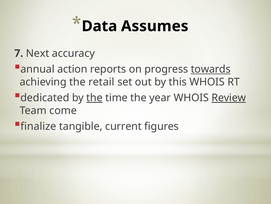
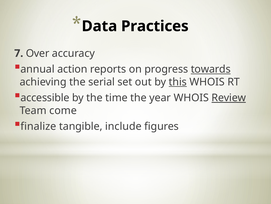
Assumes: Assumes -> Practices
Next: Next -> Over
retail: retail -> serial
this underline: none -> present
dedicated: dedicated -> accessible
the at (95, 98) underline: present -> none
current: current -> include
